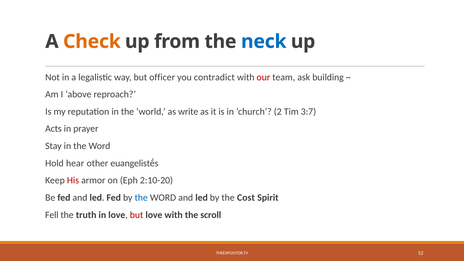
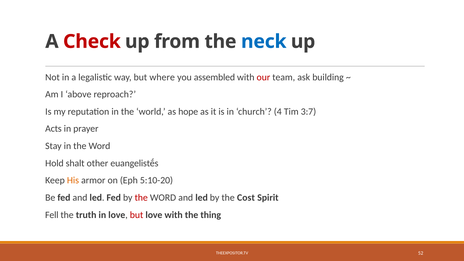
Check colour: orange -> red
officer: officer -> where
contradict: contradict -> assembled
write: write -> hope
2: 2 -> 4
hear: hear -> shalt
His colour: red -> orange
2:10-20: 2:10-20 -> 5:10-20
the at (141, 198) colour: blue -> red
scroll: scroll -> thing
